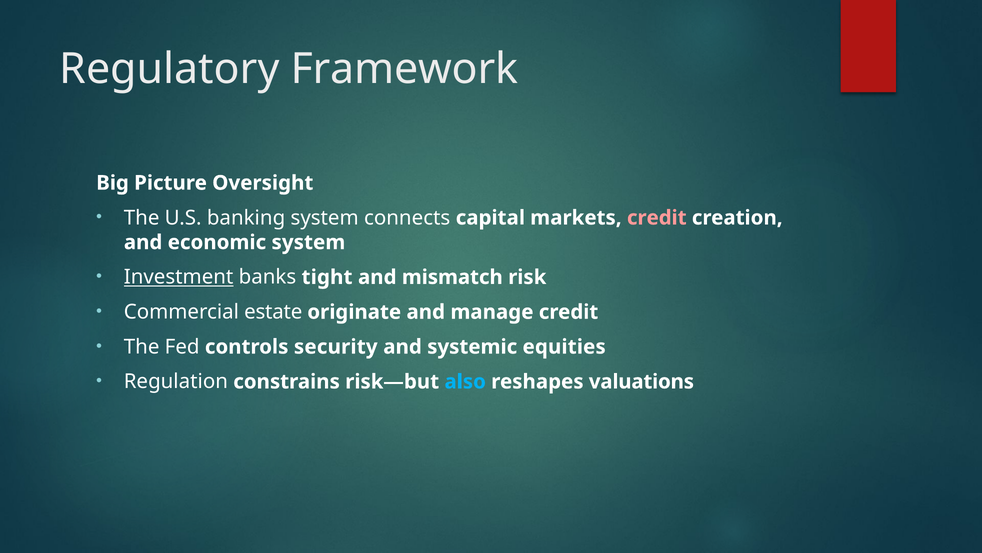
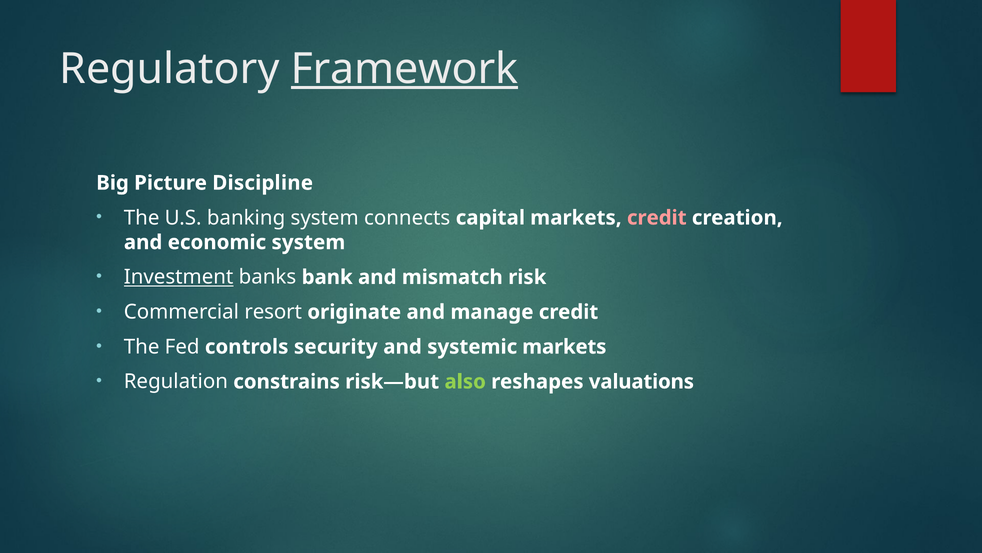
Framework underline: none -> present
Oversight: Oversight -> Discipline
tight: tight -> bank
estate: estate -> resort
systemic equities: equities -> markets
also colour: light blue -> light green
